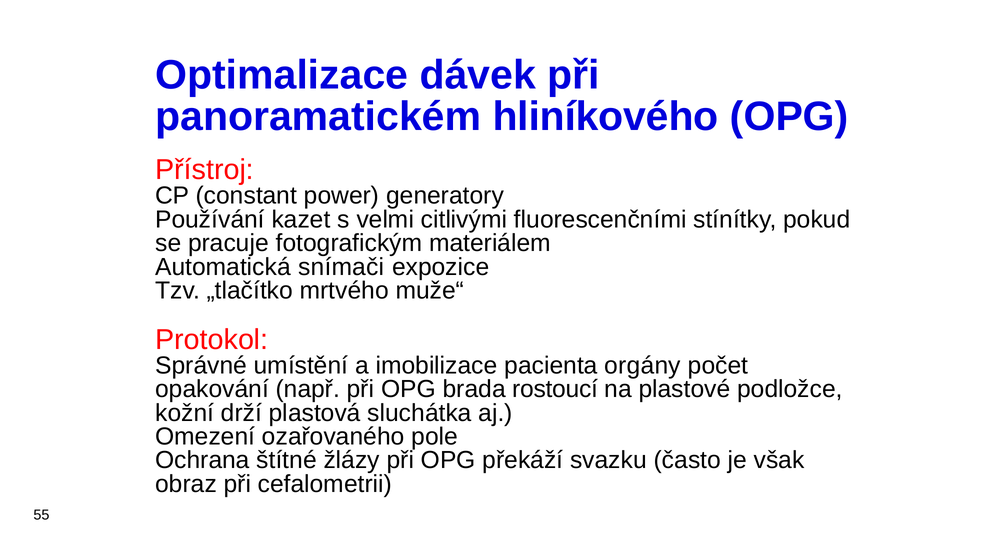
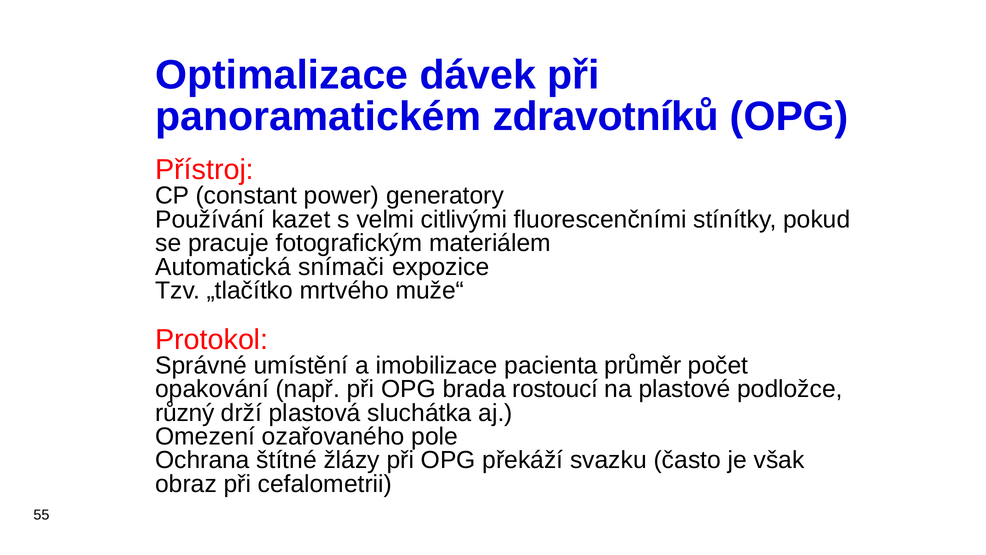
hliníkového: hliníkového -> zdravotníků
orgány: orgány -> průměr
kožní: kožní -> různý
